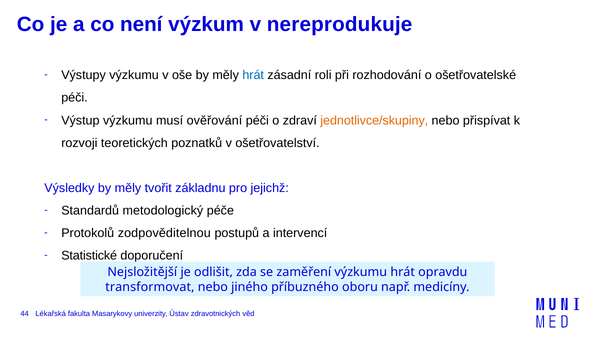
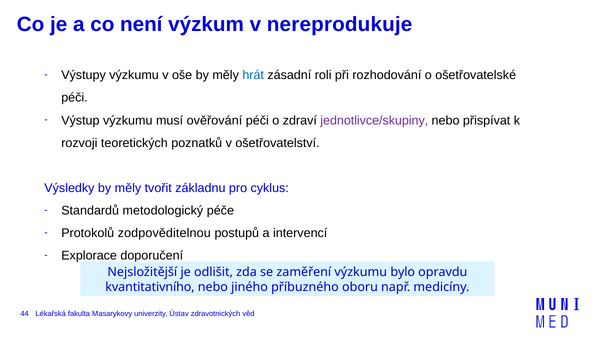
jednotlivce/skupiny colour: orange -> purple
jejichž: jejichž -> cyklus
Statistické: Statistické -> Explorace
výzkumu hrát: hrát -> bylo
transformovat: transformovat -> kvantitativního
